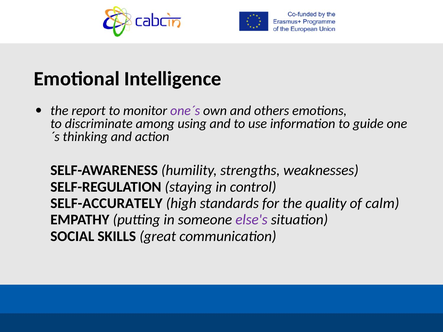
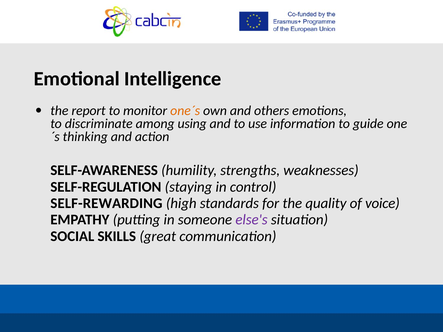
one´s colour: purple -> orange
SELF-ACCURATELY: SELF-ACCURATELY -> SELF-REWARDING
calm: calm -> voice
